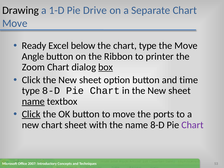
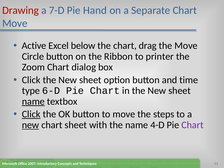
Drawing colour: black -> red
1-D: 1-D -> 7-D
Drive: Drive -> Hand
Ready: Ready -> Active
chart type: type -> drag
Angle: Angle -> Circle
box underline: present -> none
type 8-D: 8-D -> 6-D
ports: ports -> steps
new at (30, 125) underline: none -> present
name 8-D: 8-D -> 4-D
